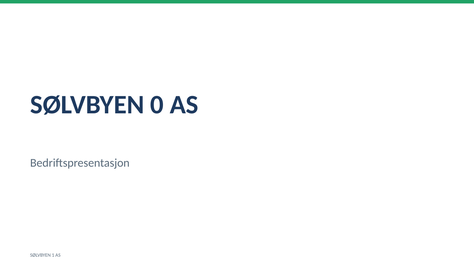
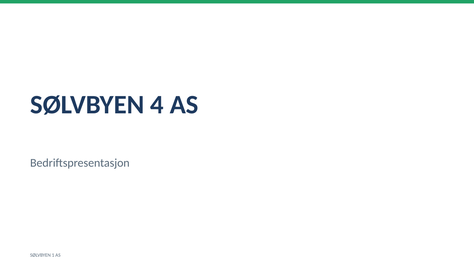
0: 0 -> 4
